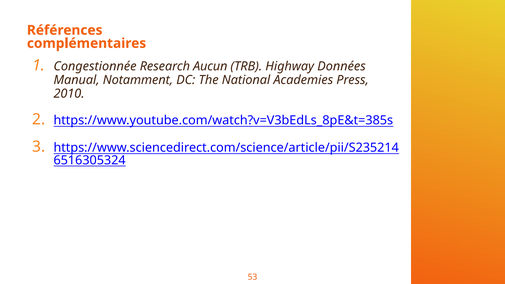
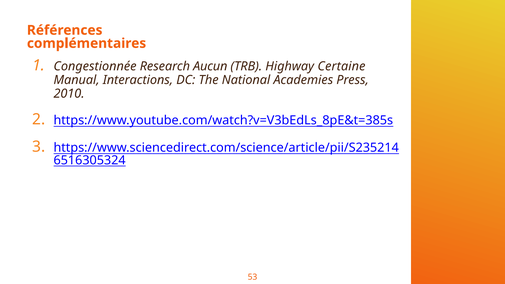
Données: Données -> Certaine
Notamment: Notamment -> Interactions
